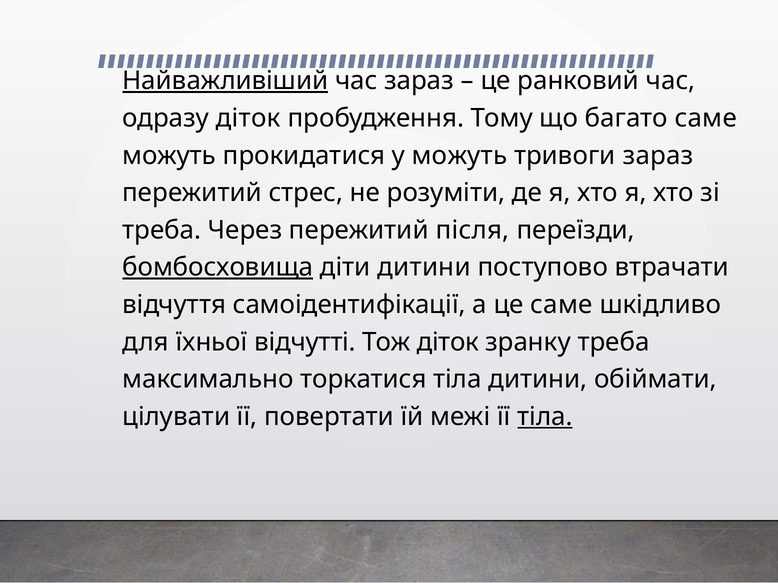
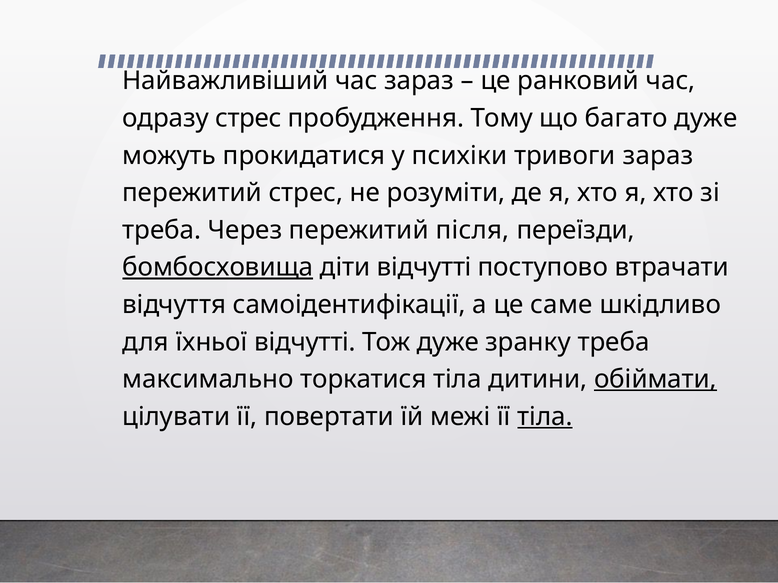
Найважливіший underline: present -> none
одразу діток: діток -> стрес
багато саме: саме -> дуже
у можуть: можуть -> психіки
діти дитини: дитини -> відчутті
Тож діток: діток -> дуже
обіймати underline: none -> present
